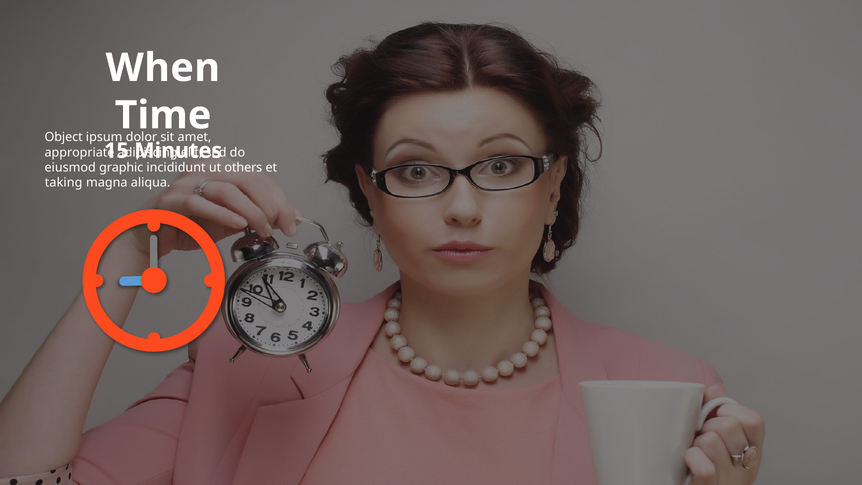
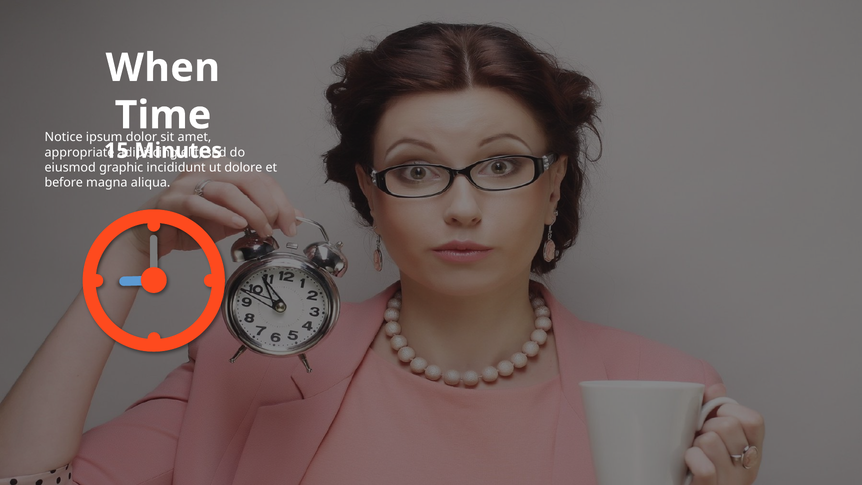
Object: Object -> Notice
others: others -> dolore
taking: taking -> before
